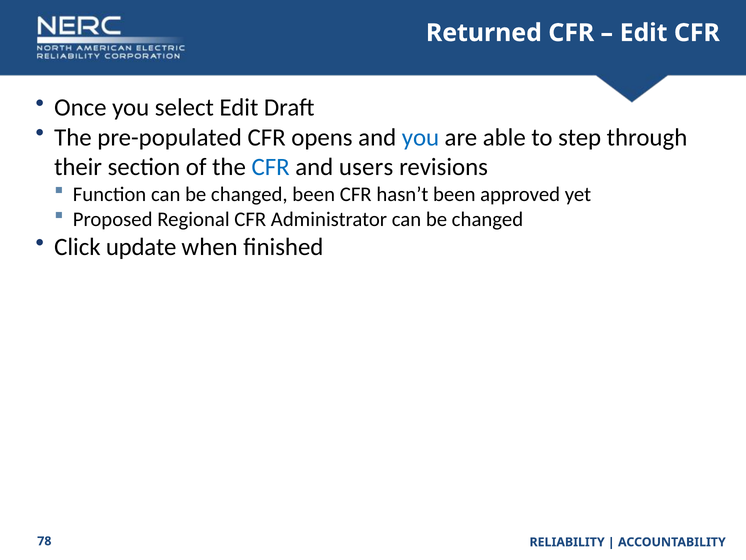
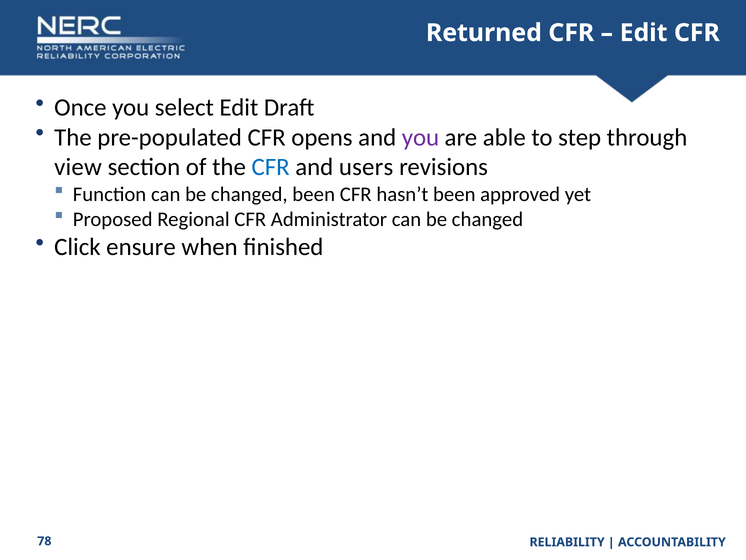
you at (420, 137) colour: blue -> purple
their: their -> view
update: update -> ensure
